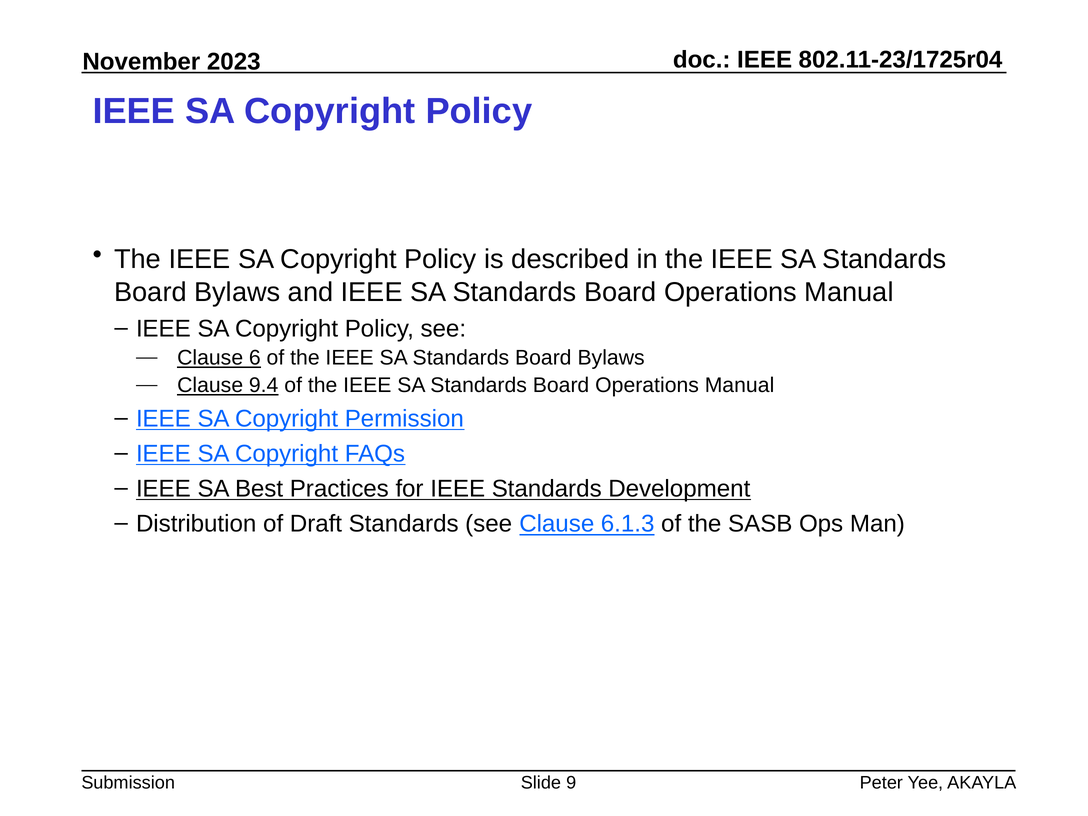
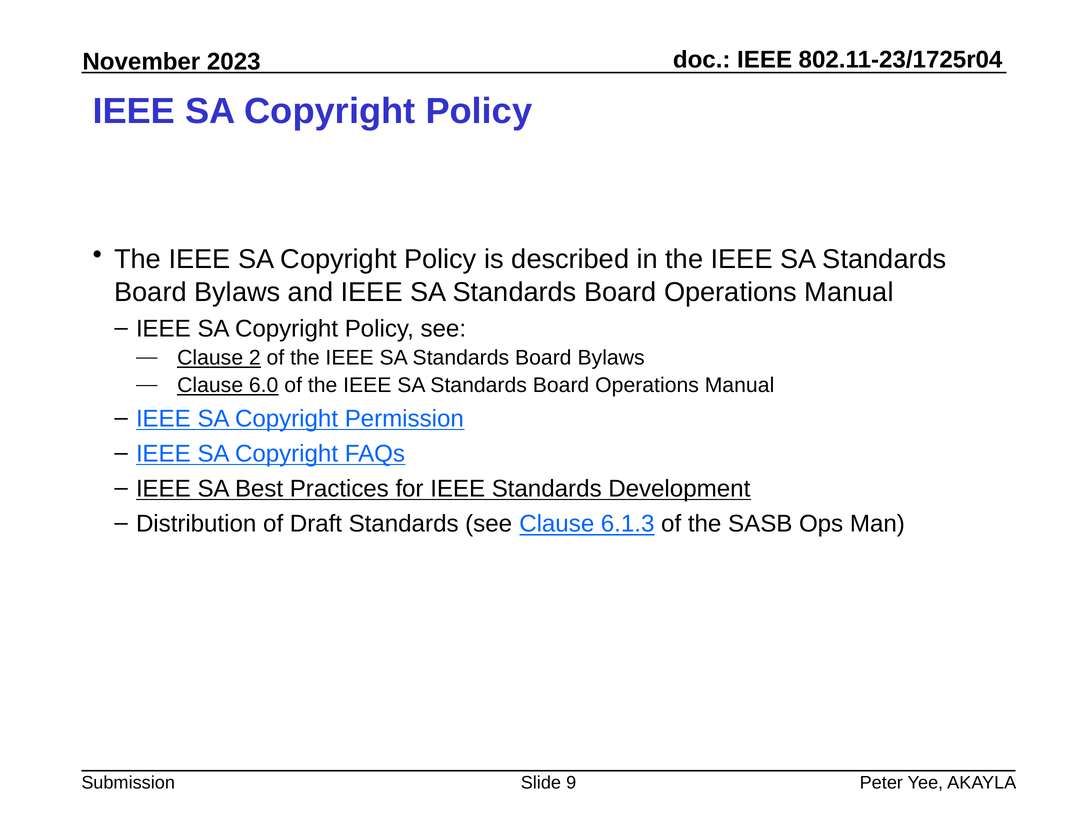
6: 6 -> 2
9.4: 9.4 -> 6.0
